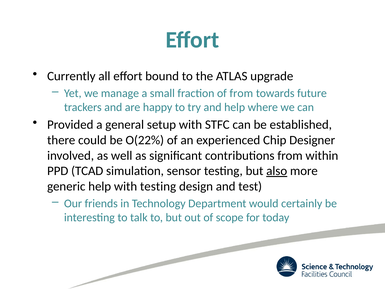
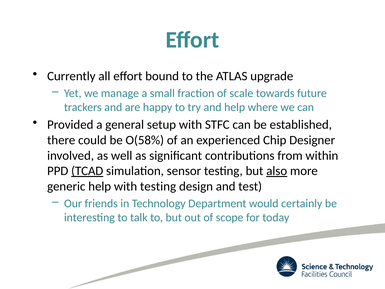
of from: from -> scale
O(22%: O(22% -> O(58%
TCAD underline: none -> present
